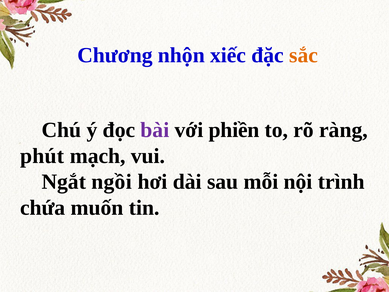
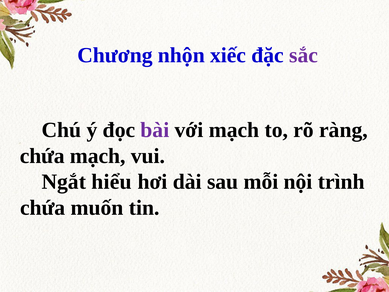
sắc colour: orange -> purple
với phiền: phiền -> mạch
phút at (42, 156): phút -> chứa
ngồi: ngồi -> hiểu
